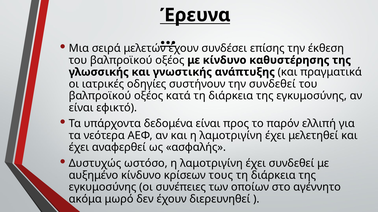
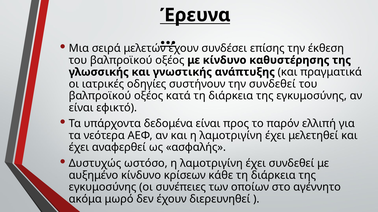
τους: τους -> κάθε
